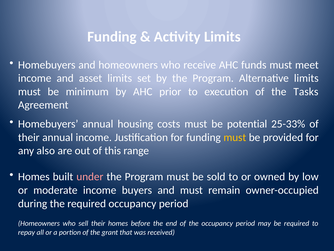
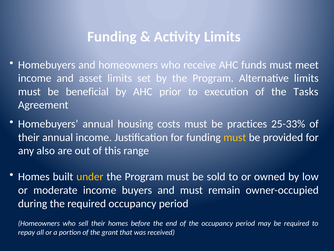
minimum: minimum -> beneficial
potential: potential -> practices
under colour: pink -> yellow
